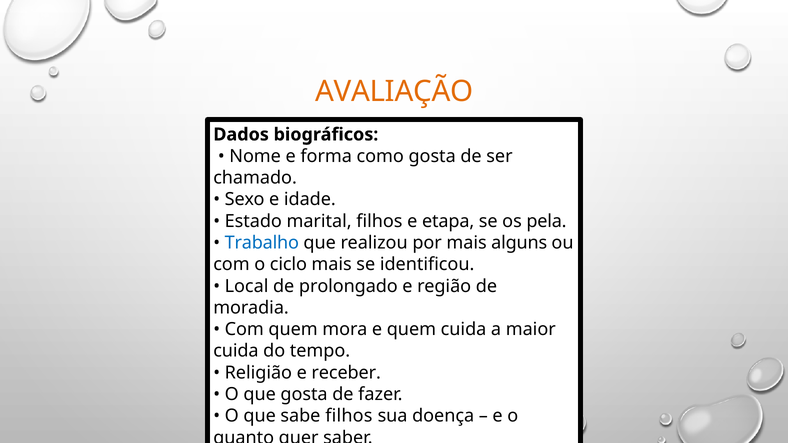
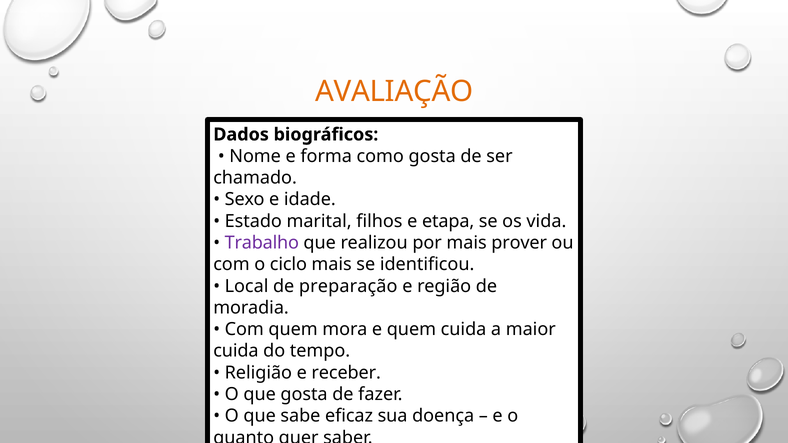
pela: pela -> vida
Trabalho colour: blue -> purple
alguns: alguns -> prover
prolongado: prolongado -> preparação
sabe filhos: filhos -> eficaz
